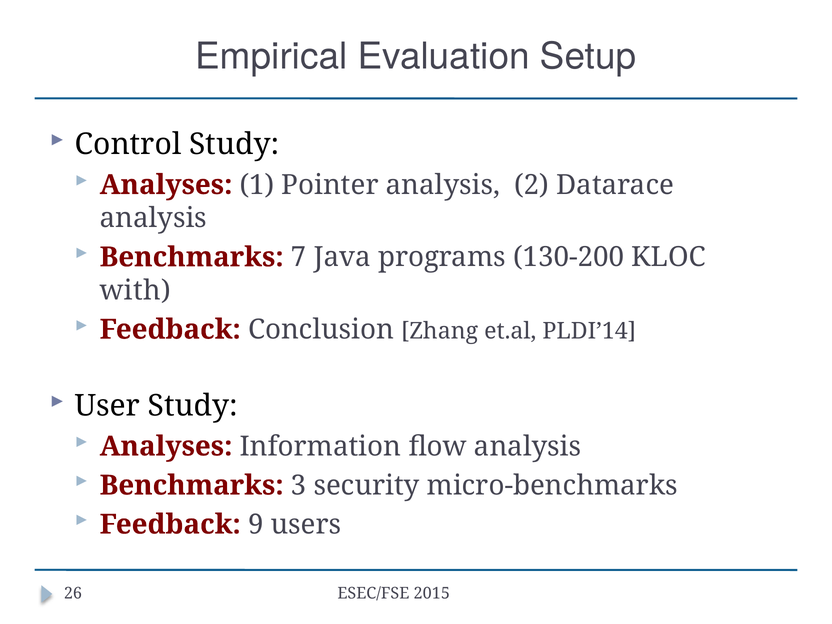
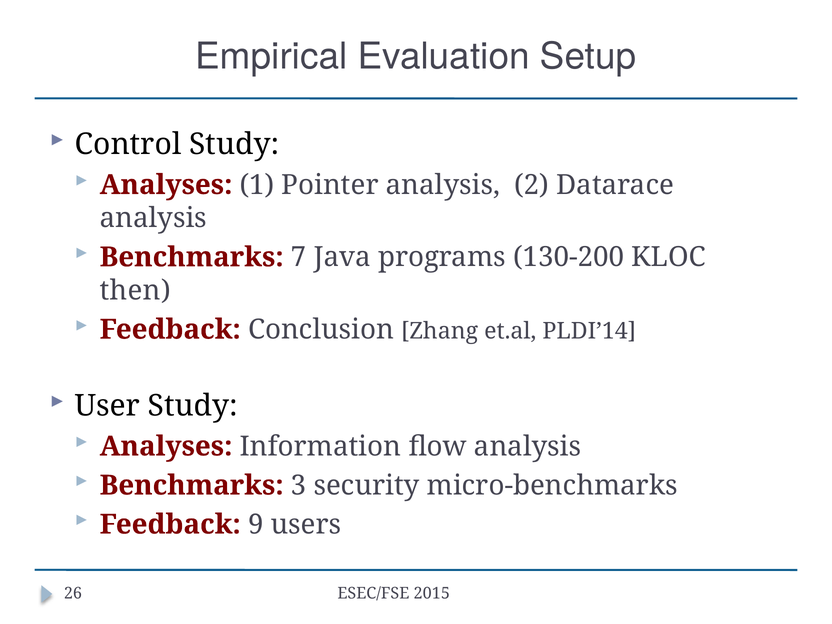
with: with -> then
